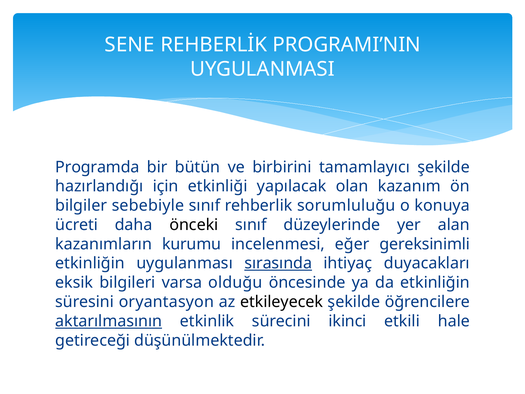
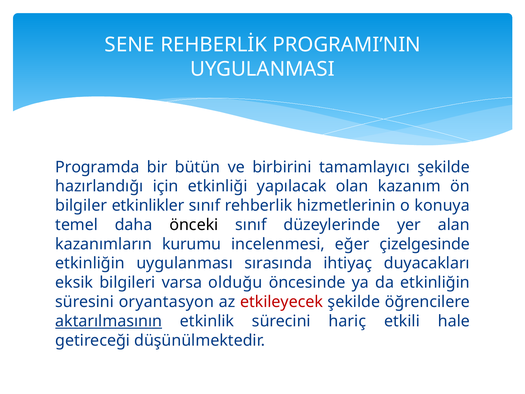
sebebiyle: sebebiyle -> etkinlikler
sorumluluğu: sorumluluğu -> hizmetlerinin
ücreti: ücreti -> temel
gereksinimli: gereksinimli -> çizelgesinde
sırasında underline: present -> none
etkileyecek colour: black -> red
ikinci: ikinci -> hariç
